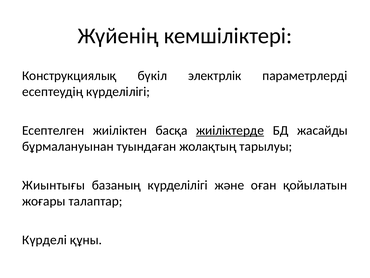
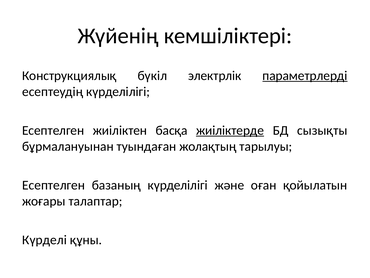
параметрлерді underline: none -> present
жасайды: жасайды -> сызықты
Жиынтығы at (54, 185): Жиынтығы -> Есептелген
